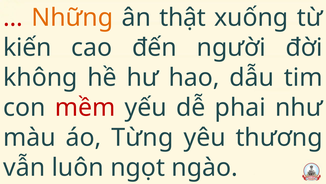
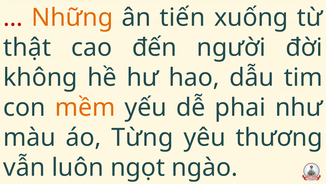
thật: thật -> tiến
kiến: kiến -> thật
mềm colour: red -> orange
